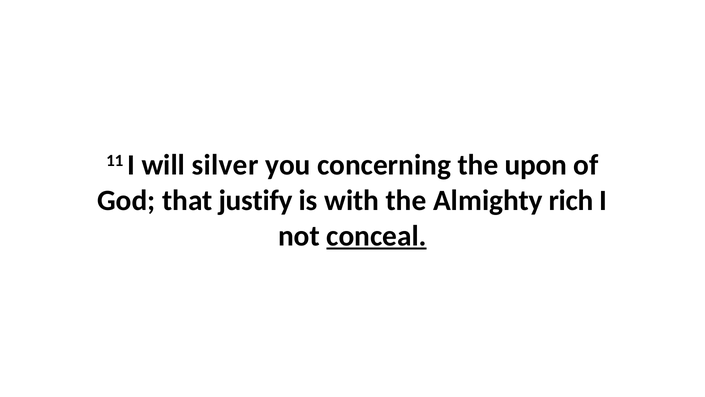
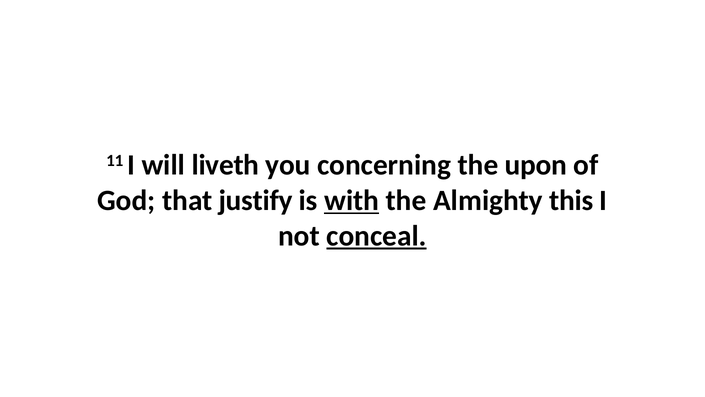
silver: silver -> liveth
with underline: none -> present
rich: rich -> this
